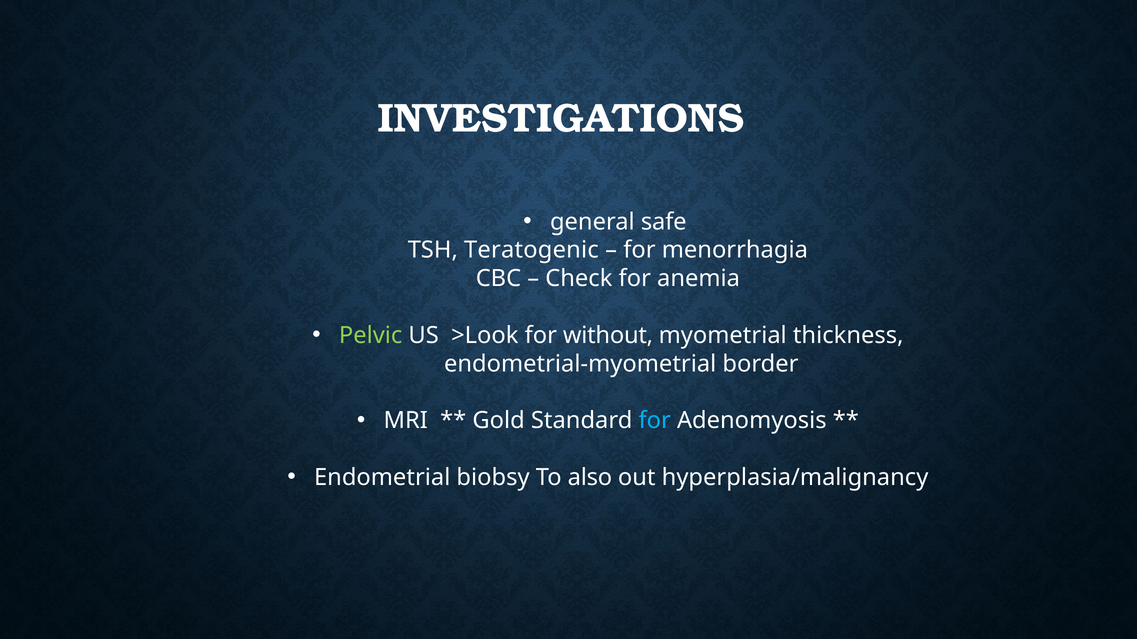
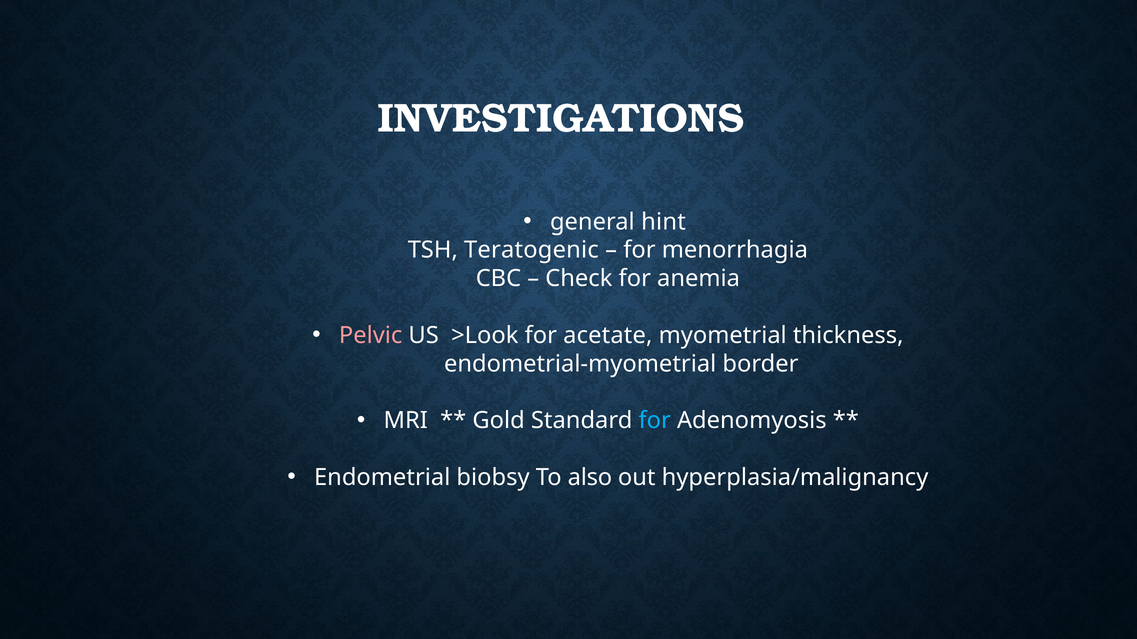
safe: safe -> hint
Pelvic colour: light green -> pink
without: without -> acetate
